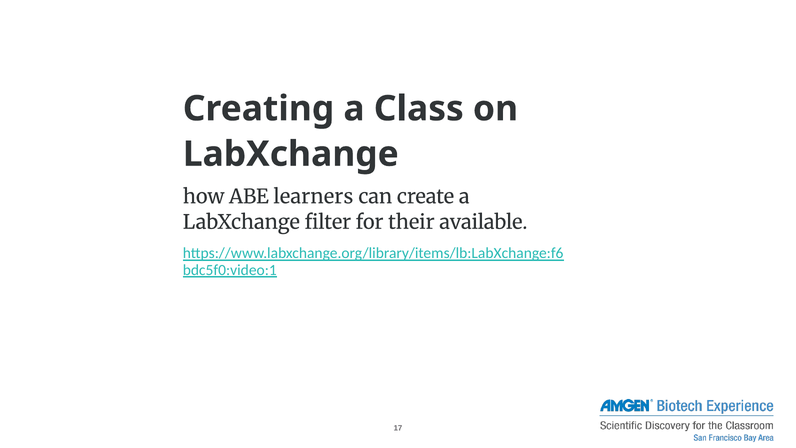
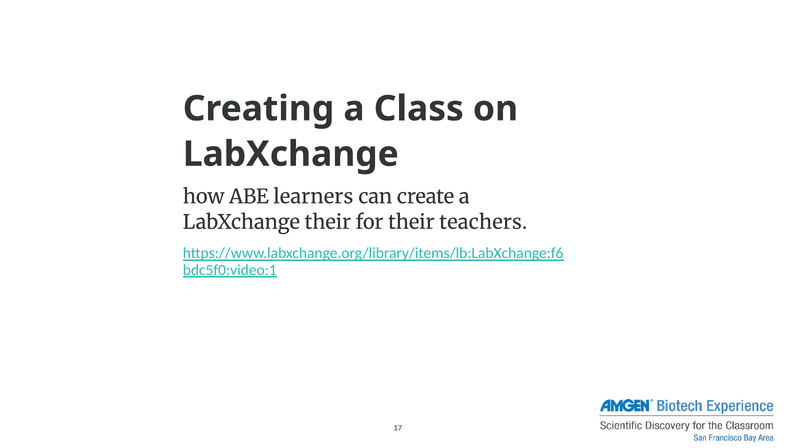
LabXchange filter: filter -> their
available: available -> teachers
